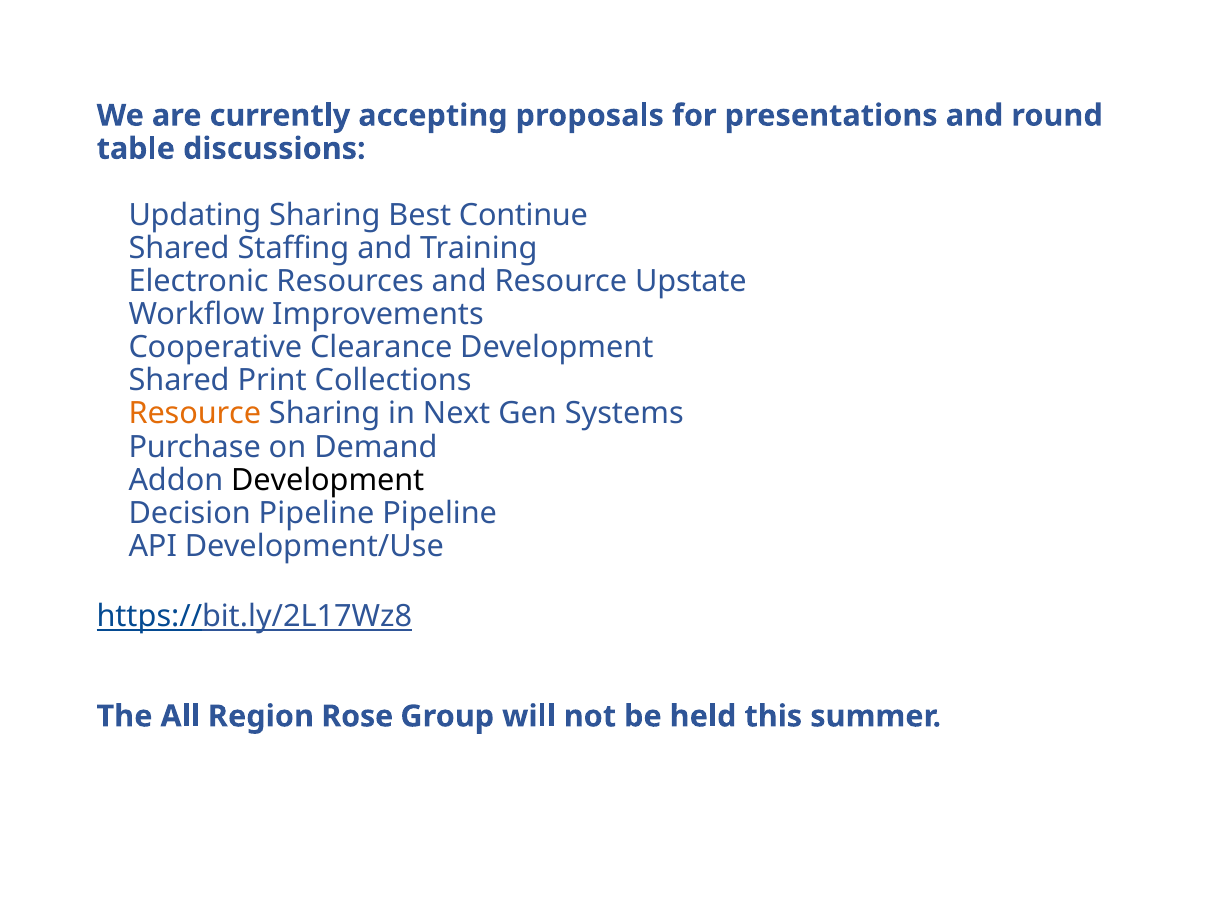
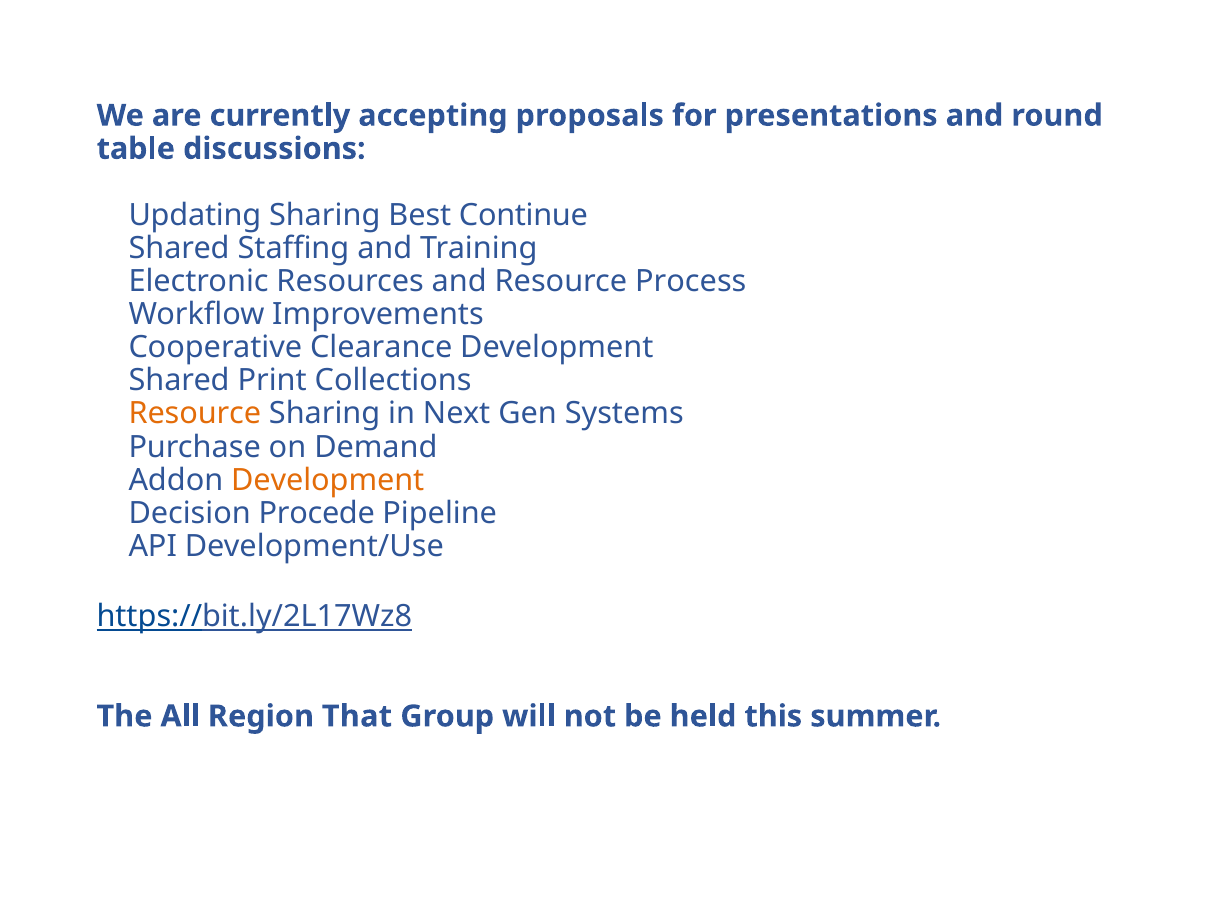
Upstate: Upstate -> Process
Development at (328, 480) colour: black -> orange
Decision Pipeline: Pipeline -> Procede
Rose: Rose -> That
